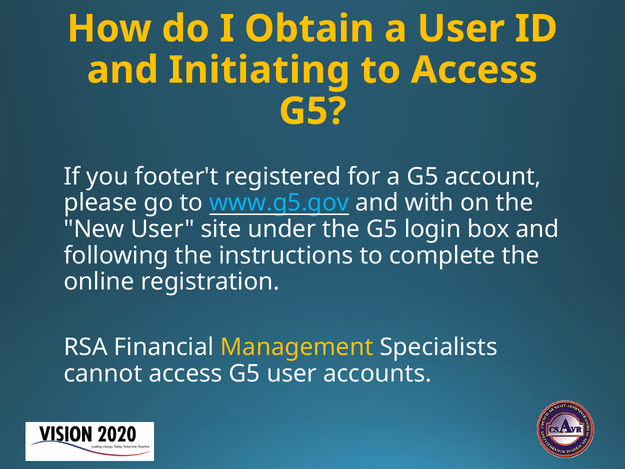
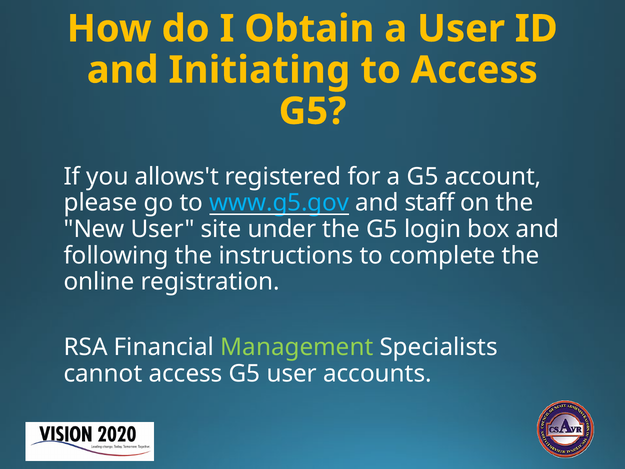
footer't: footer't -> allows't
with: with -> staff
Management colour: yellow -> light green
